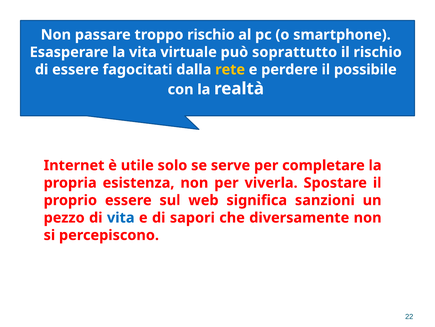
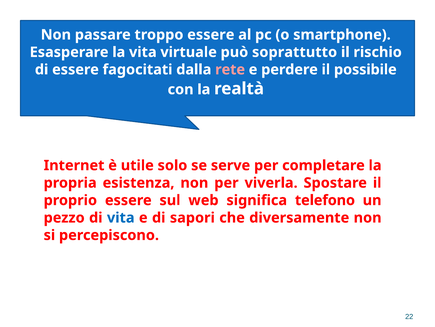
troppo rischio: rischio -> essere
rete colour: yellow -> pink
sanzioni: sanzioni -> telefono
